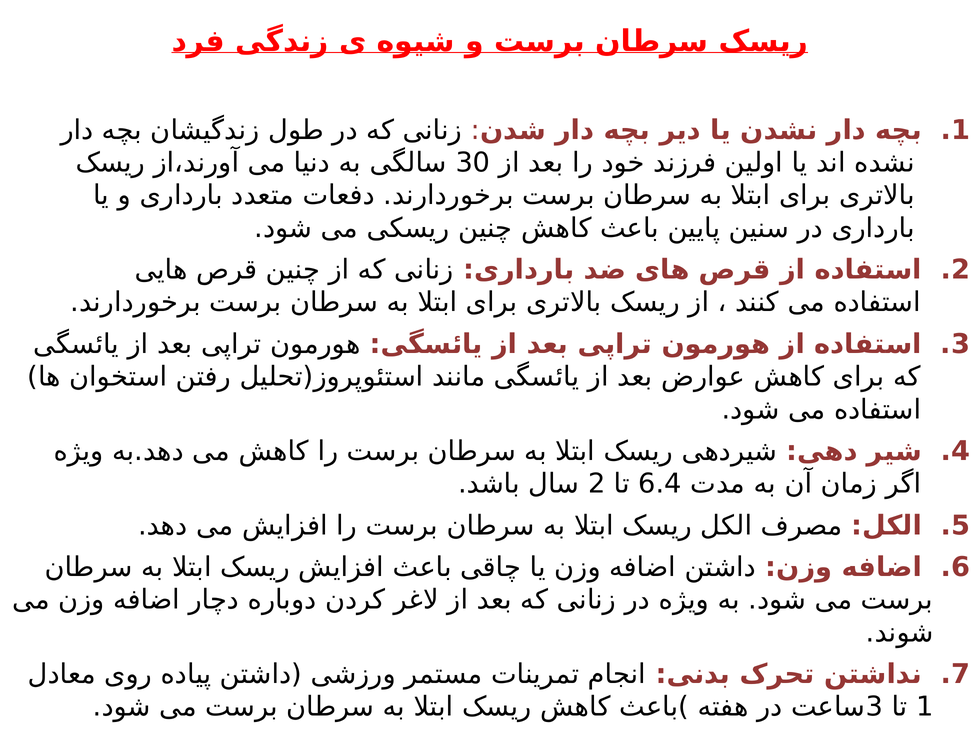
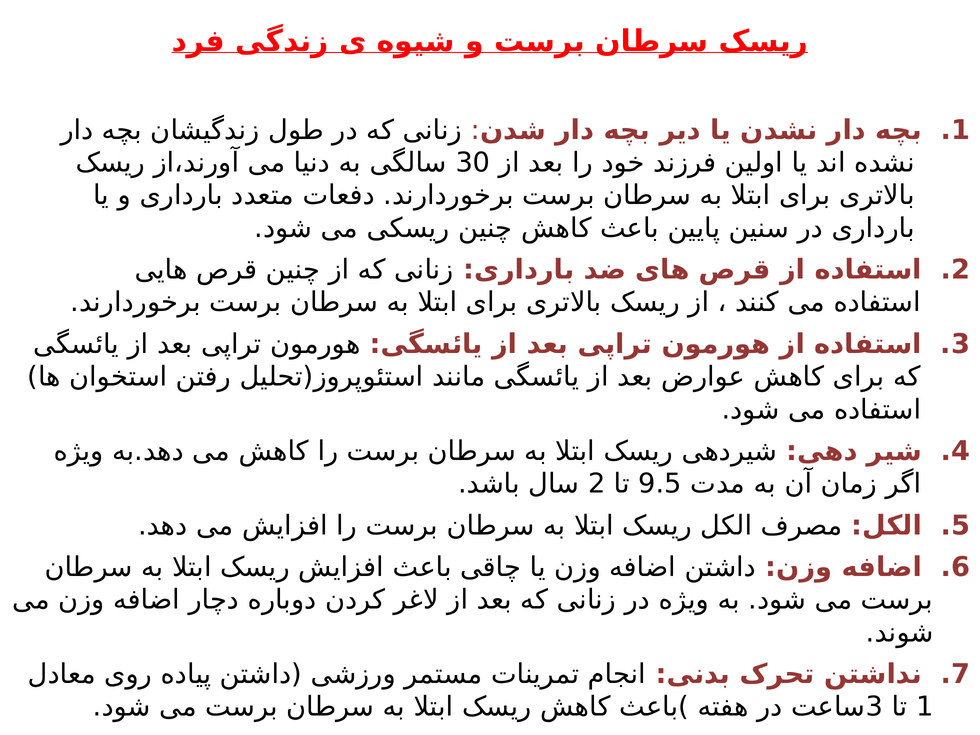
6.4: 6.4 -> 9.5
